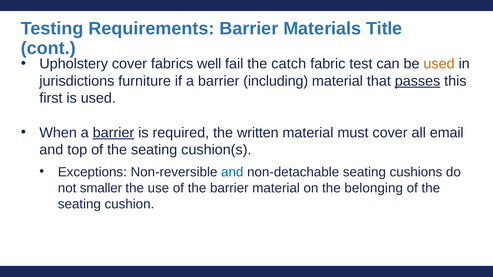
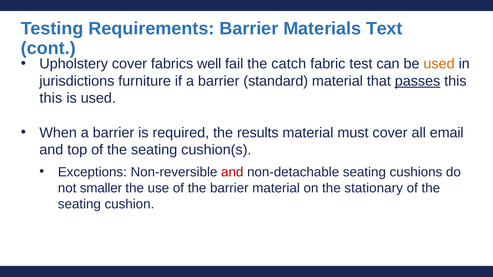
Title: Title -> Text
including: including -> standard
first at (51, 98): first -> this
barrier at (113, 133) underline: present -> none
written: written -> results
and at (232, 172) colour: blue -> red
belonging: belonging -> stationary
